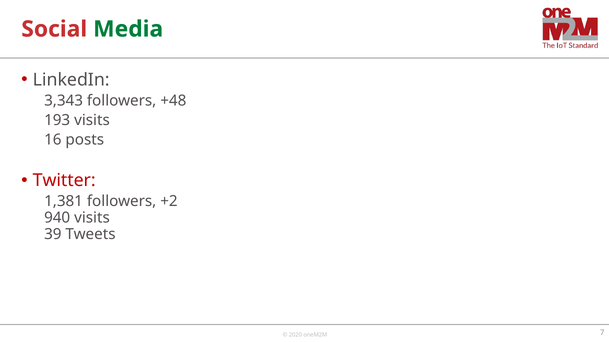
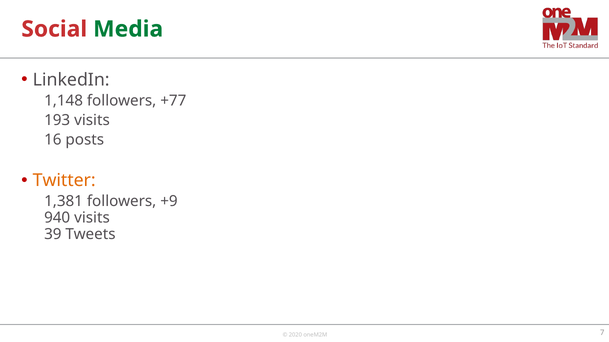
3,343: 3,343 -> 1,148
+48: +48 -> +77
Twitter colour: red -> orange
+2: +2 -> +9
